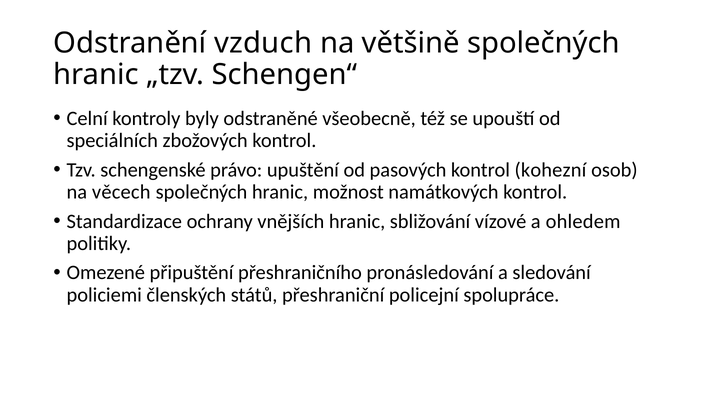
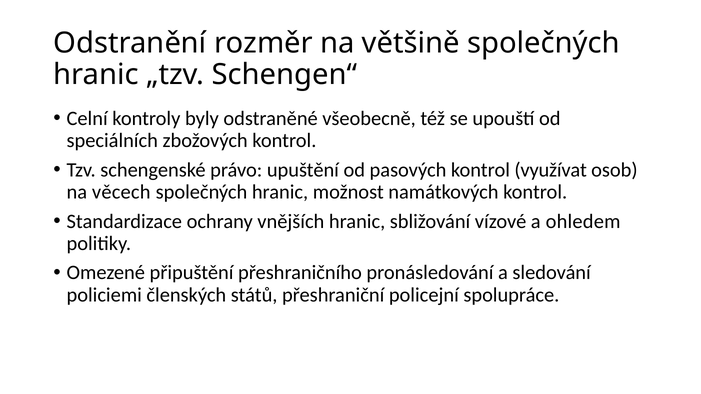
vzduch: vzduch -> rozměr
kohezní: kohezní -> využívat
